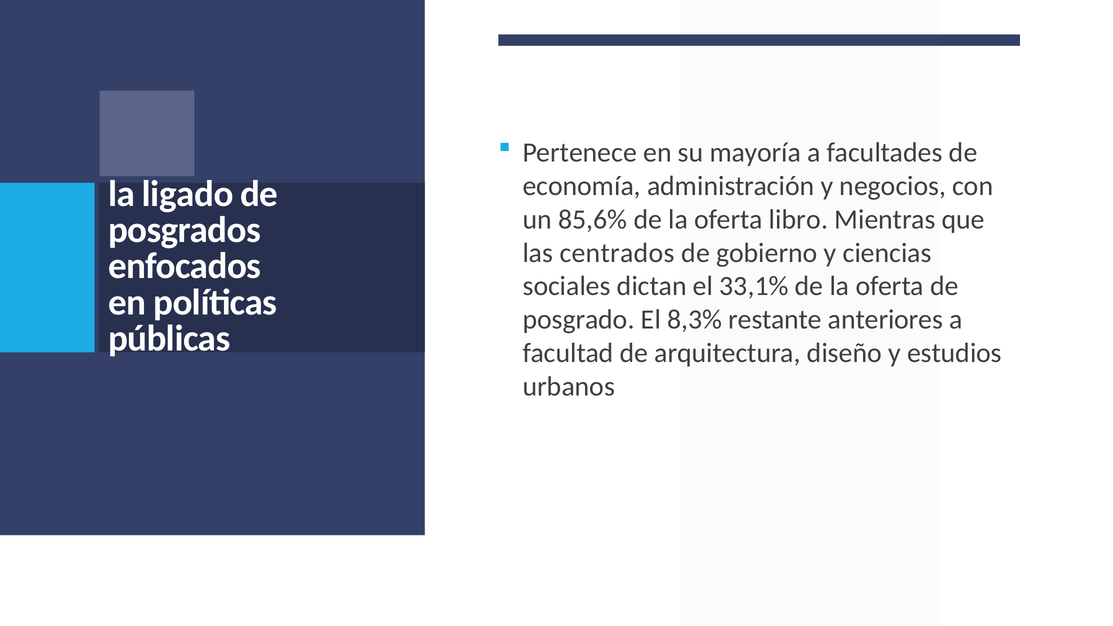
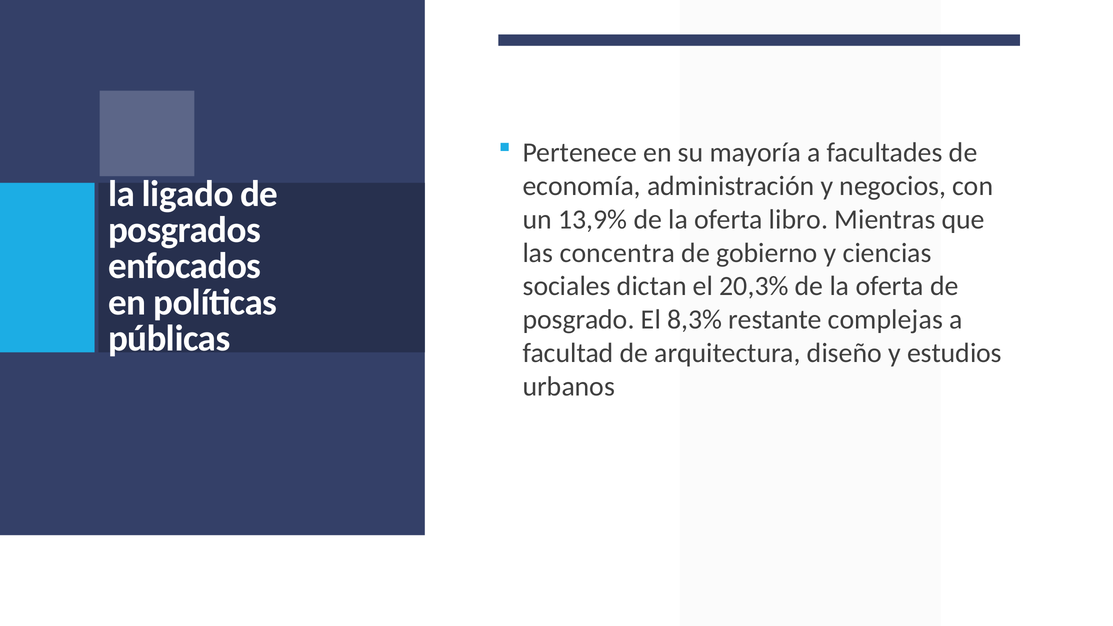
85,6%: 85,6% -> 13,9%
centrados: centrados -> concentra
33,1%: 33,1% -> 20,3%
anteriores: anteriores -> complejas
